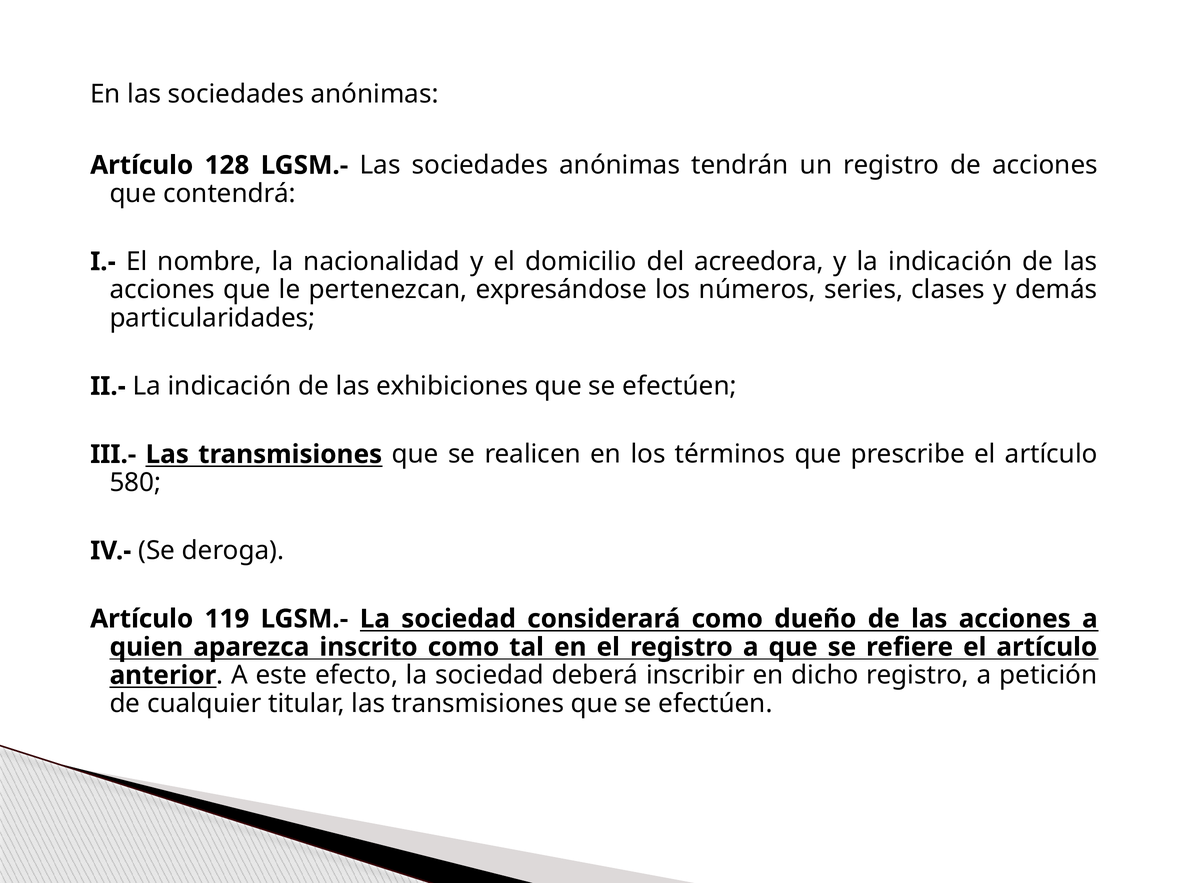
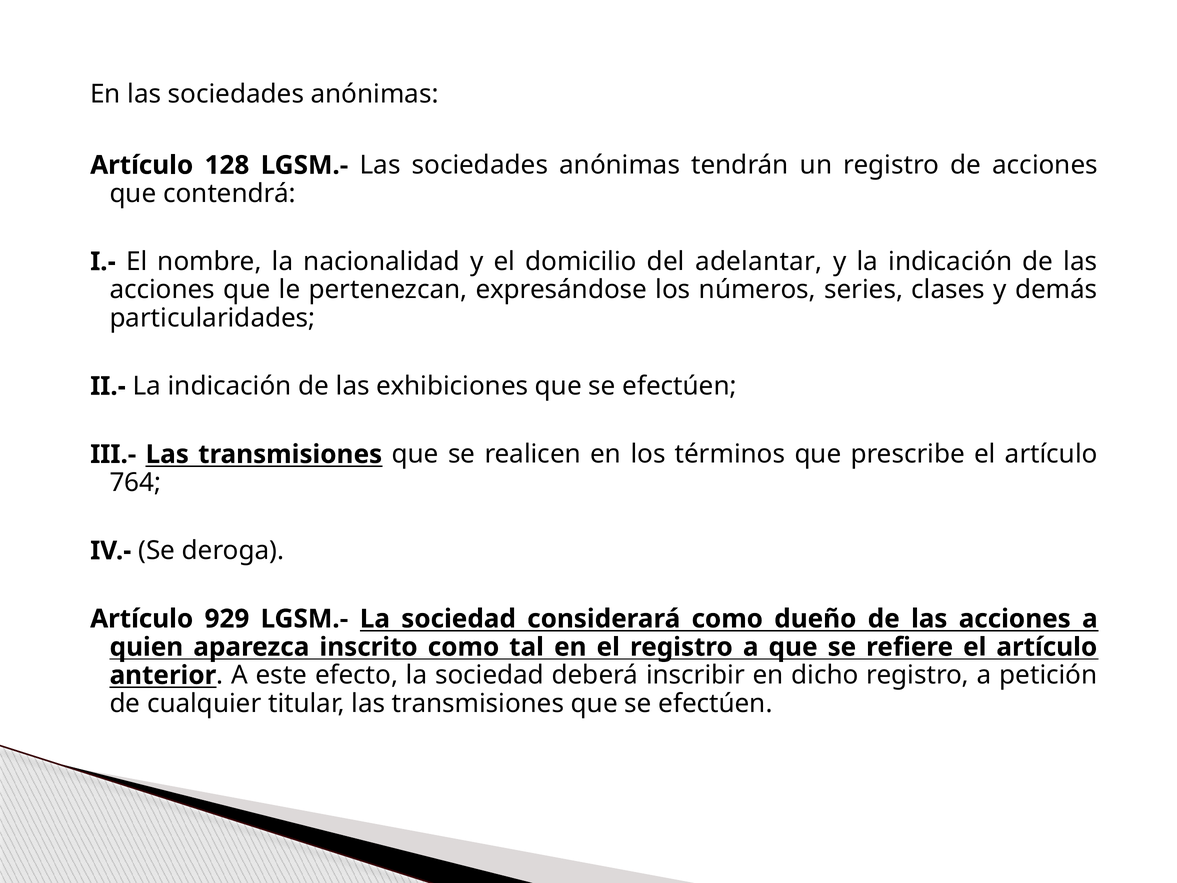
acreedora: acreedora -> adelantar
580: 580 -> 764
119: 119 -> 929
